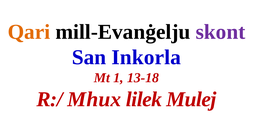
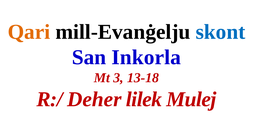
skont colour: purple -> blue
1: 1 -> 3
Mhux: Mhux -> Deher
